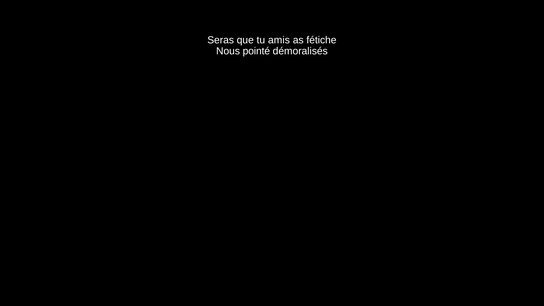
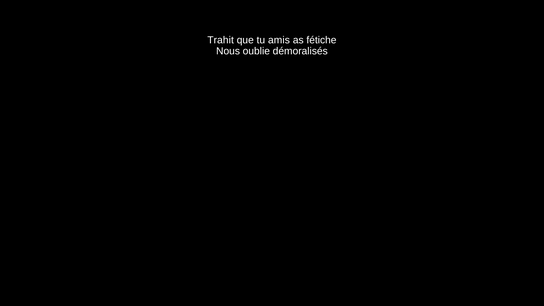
Seras: Seras -> Trahit
pointé: pointé -> oublie
